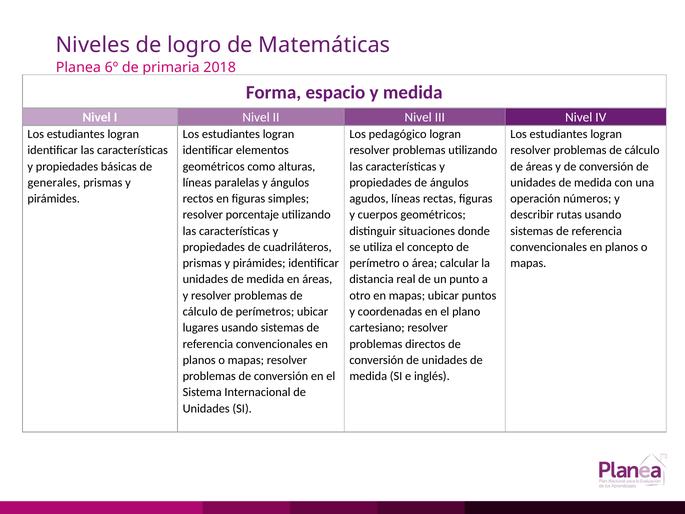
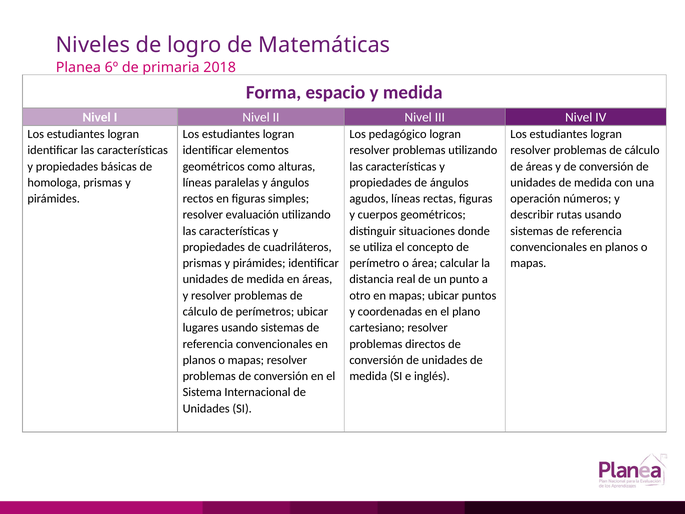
generales: generales -> homologa
porcentaje: porcentaje -> evaluación
